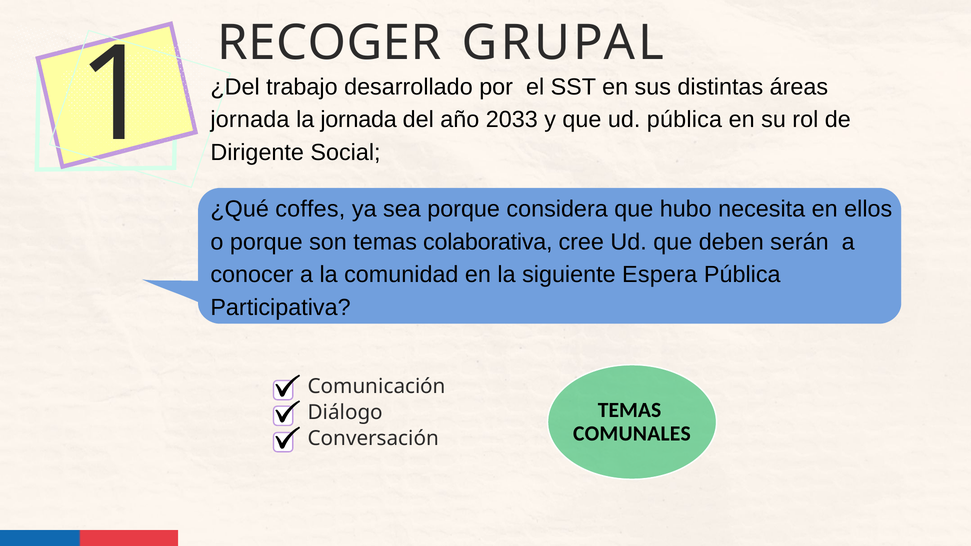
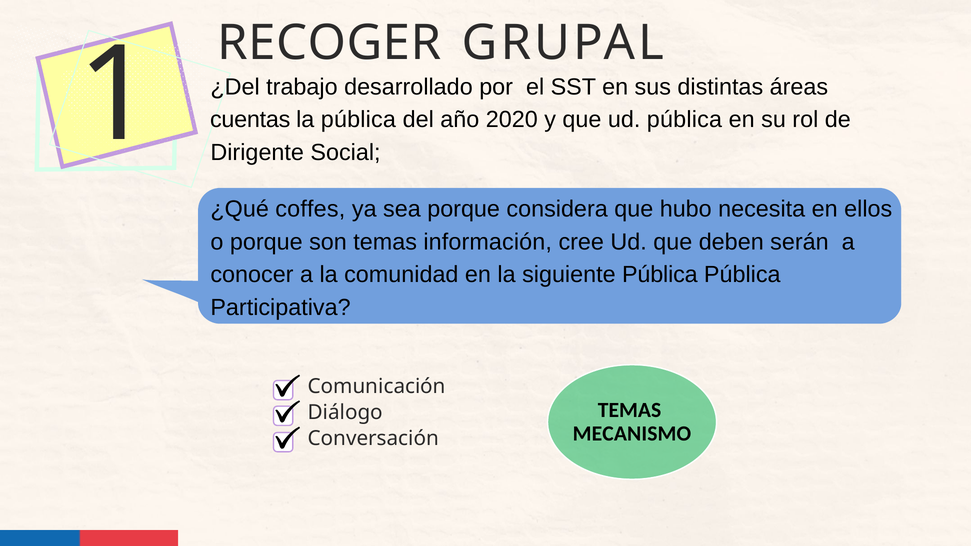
jornada at (250, 120): jornada -> cuentas
la jornada: jornada -> pública
2033: 2033 -> 2020
colaborativa: colaborativa -> información
siguiente Espera: Espera -> Pública
COMUNALES: COMUNALES -> MECANISMO
